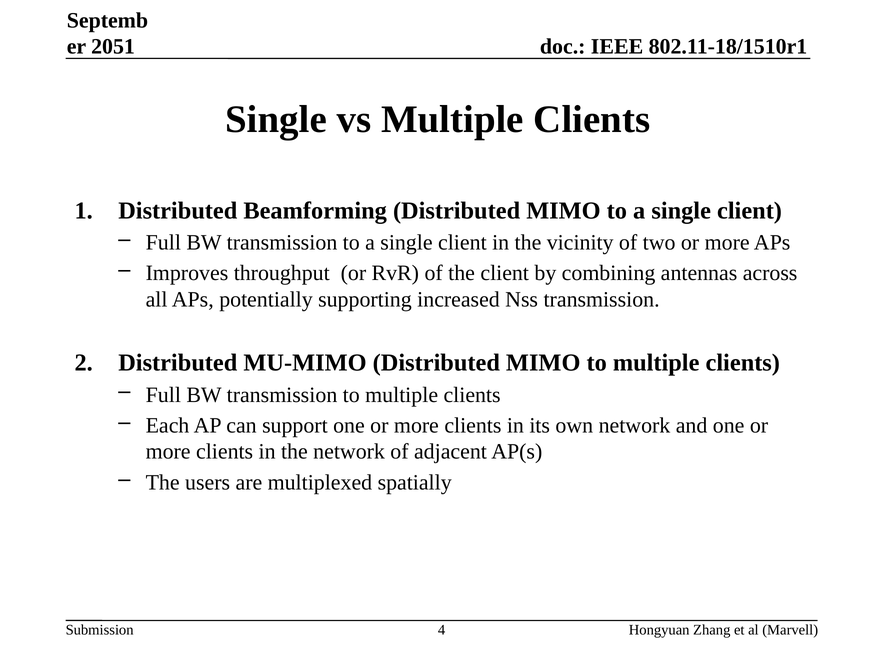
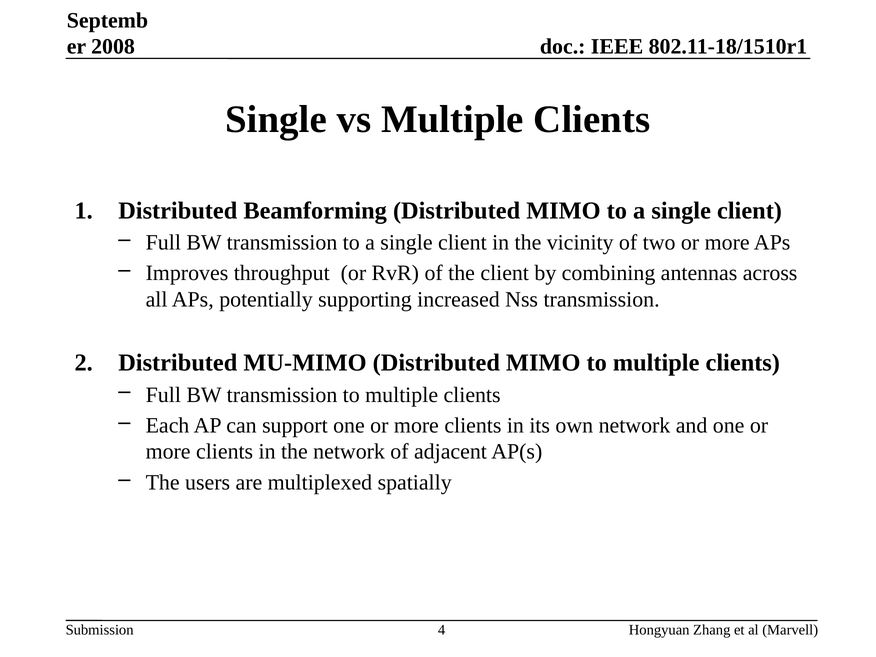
2051: 2051 -> 2008
